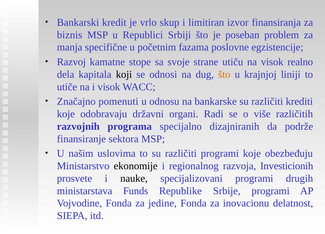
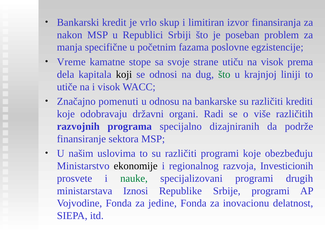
biznis: biznis -> nakon
Razvoj: Razvoj -> Vreme
realno: realno -> prema
što at (224, 74) colour: orange -> green
nauke colour: black -> green
Funds: Funds -> Iznosi
